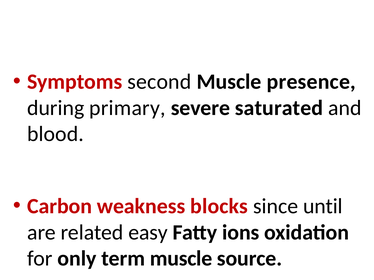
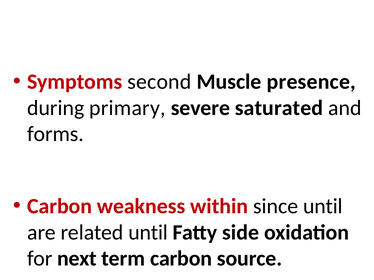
blood: blood -> forms
blocks: blocks -> within
related easy: easy -> until
ions: ions -> side
only: only -> next
term muscle: muscle -> carbon
